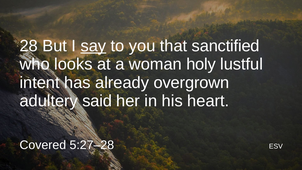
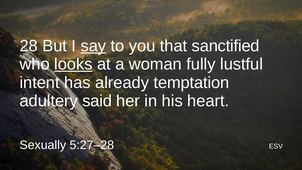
looks underline: none -> present
holy: holy -> fully
overgrown: overgrown -> temptation
Covered: Covered -> Sexually
